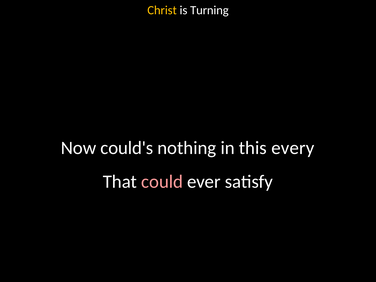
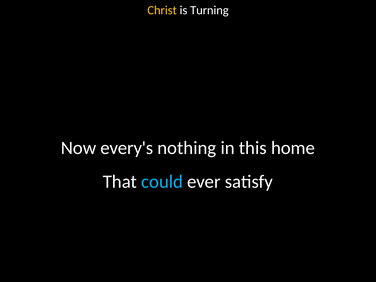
could's: could's -> every's
every: every -> home
could colour: pink -> light blue
